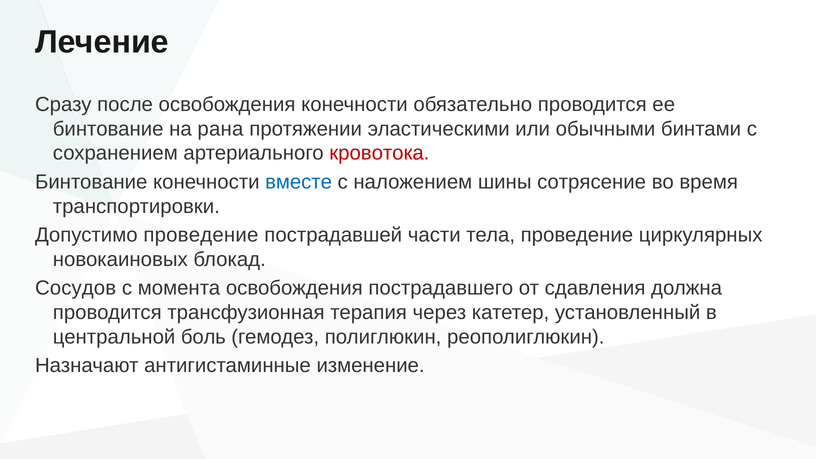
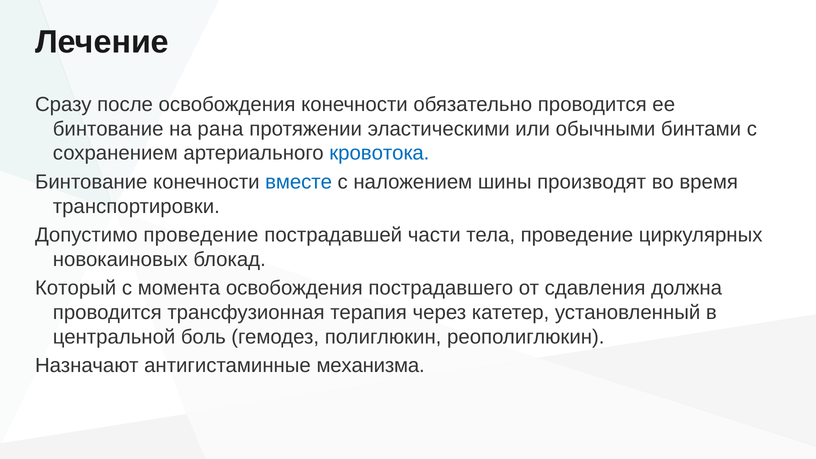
кровотока colour: red -> blue
сотрясение: сотрясение -> производят
Сосудов: Сосудов -> Который
изменение: изменение -> механизма
